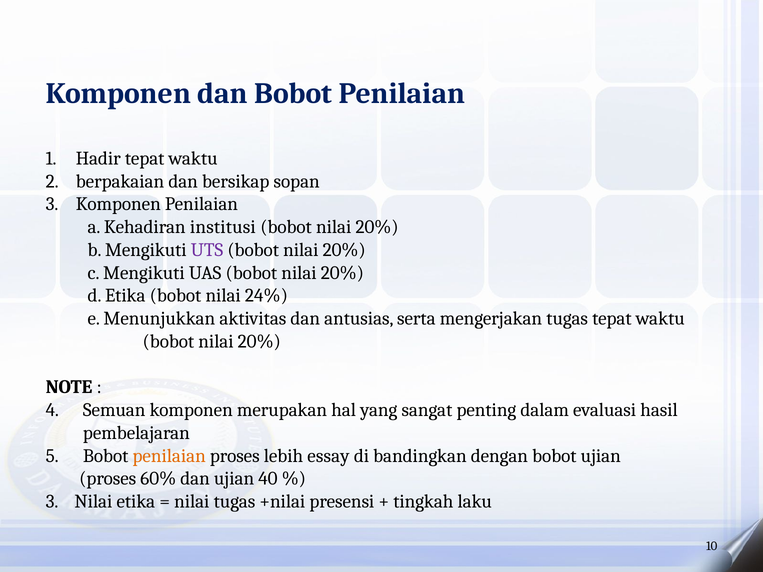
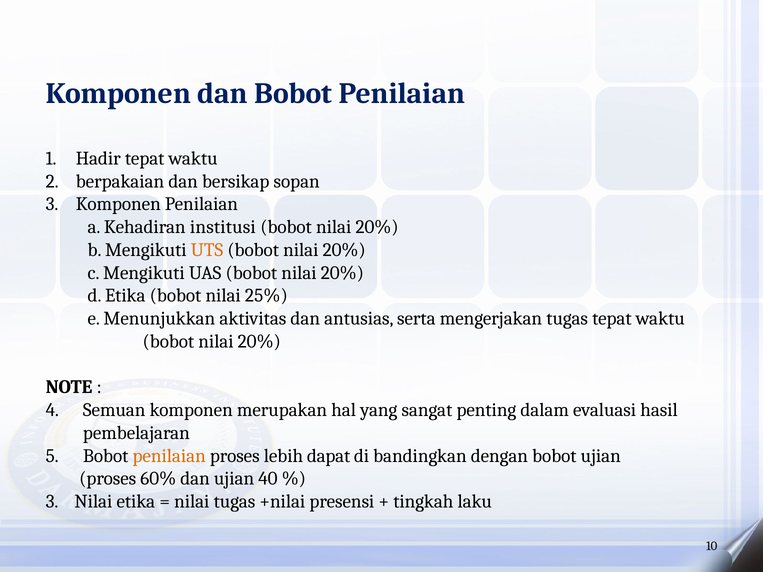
UTS colour: purple -> orange
24%: 24% -> 25%
essay: essay -> dapat
